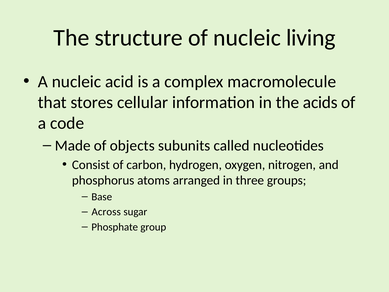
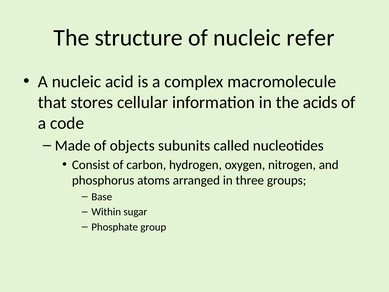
living: living -> refer
Across: Across -> Within
